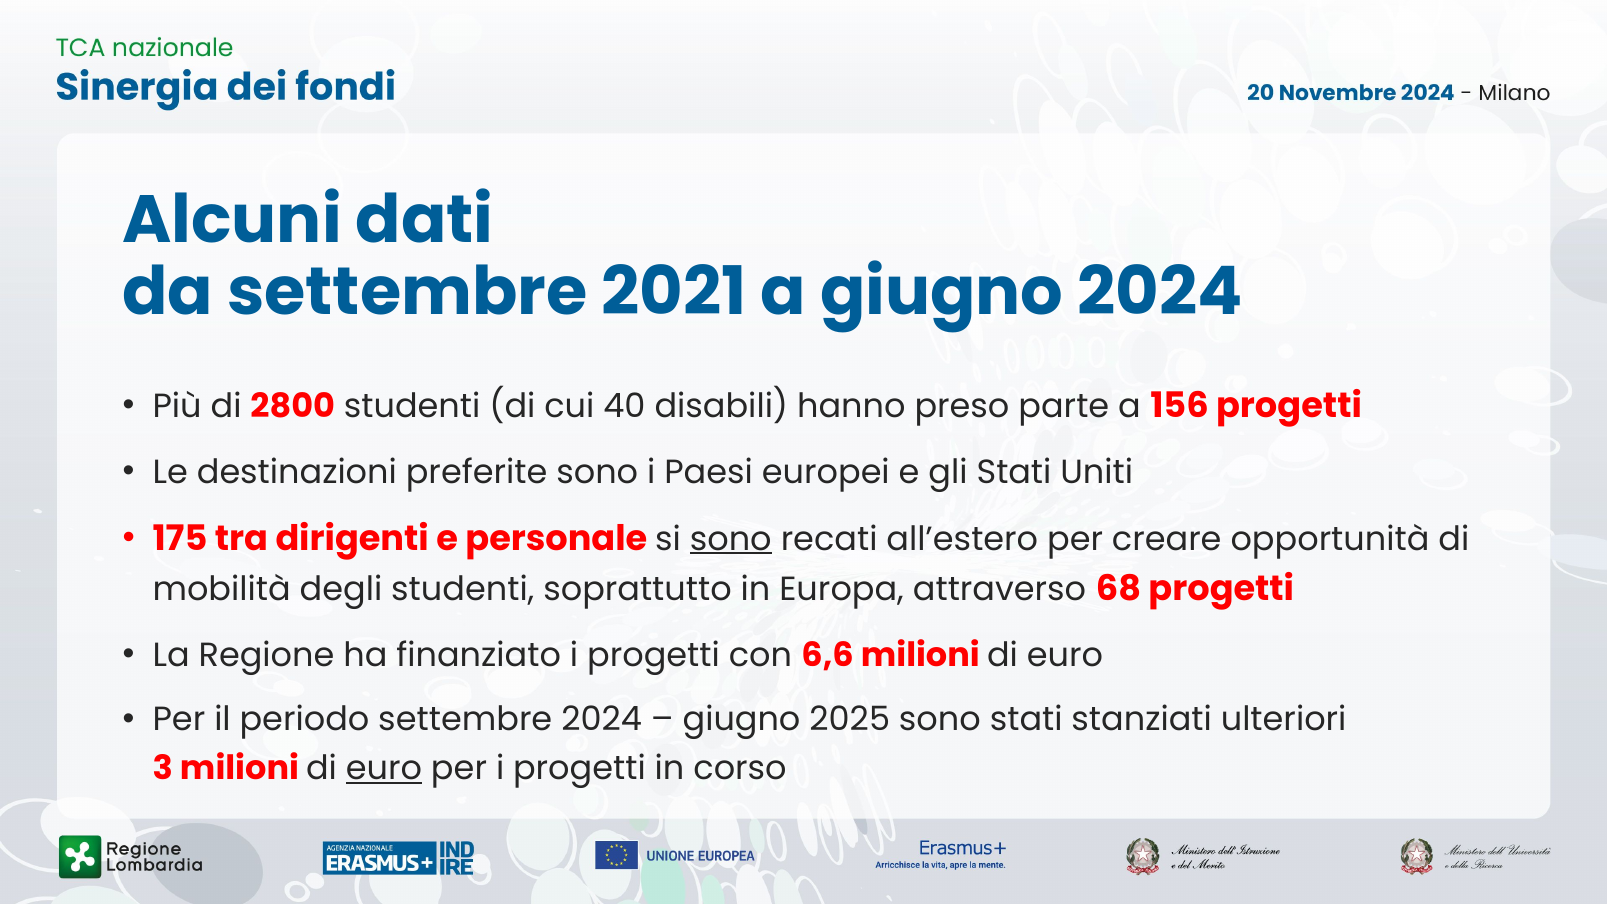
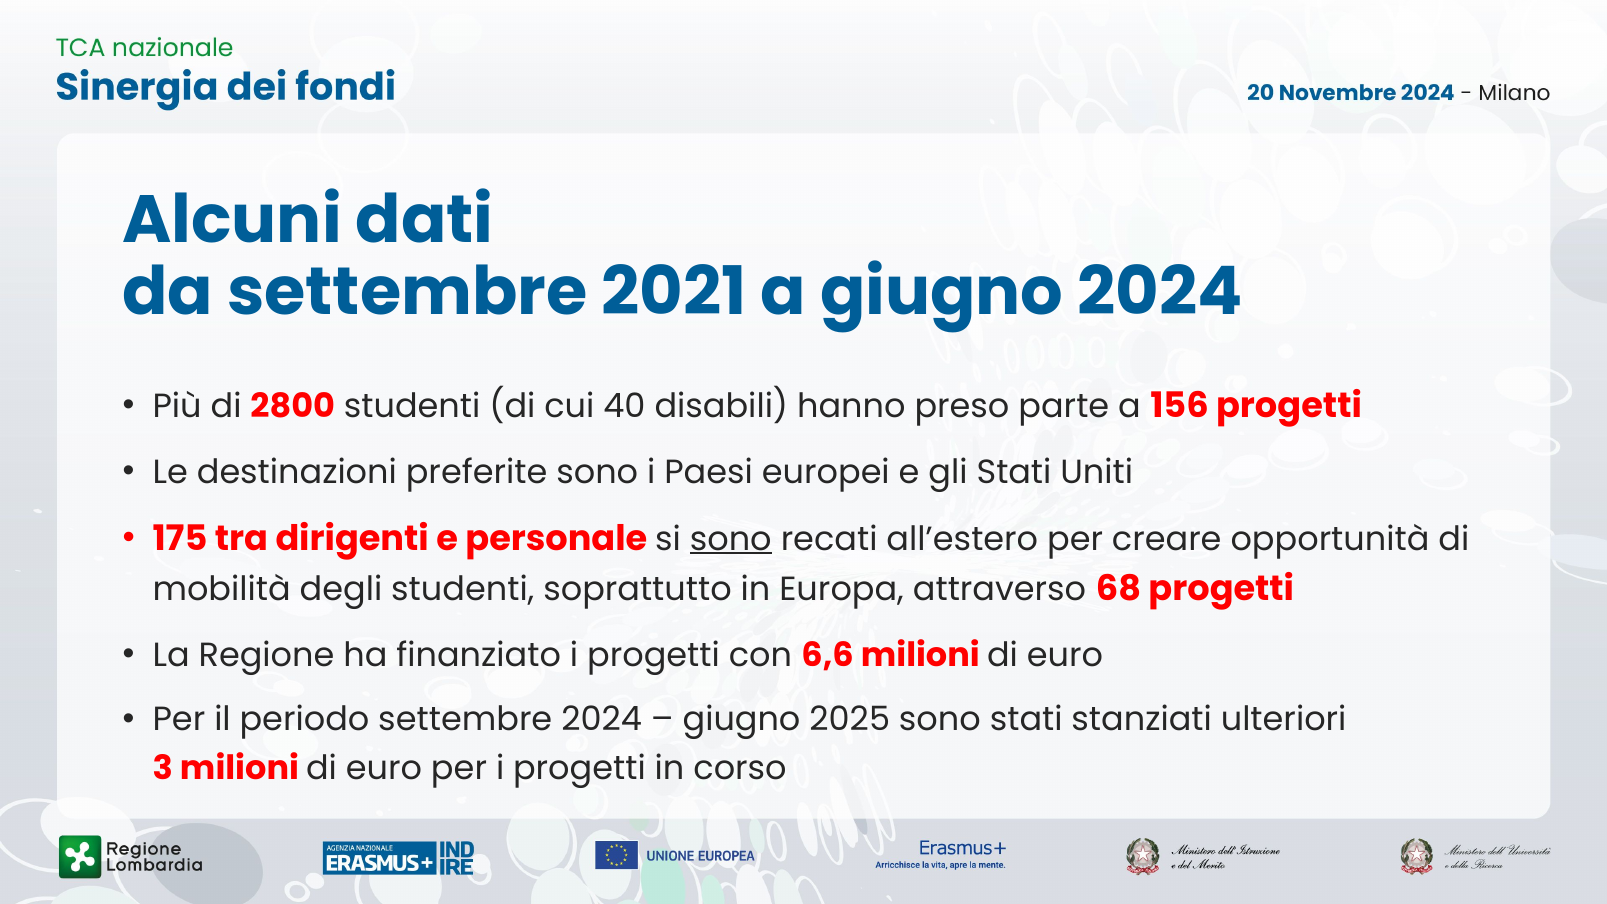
euro at (384, 768) underline: present -> none
